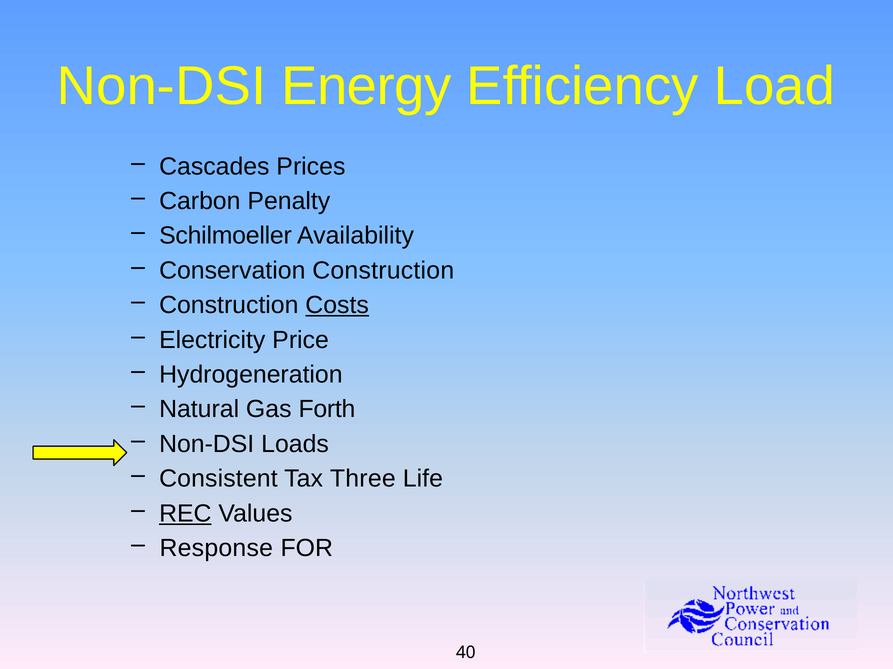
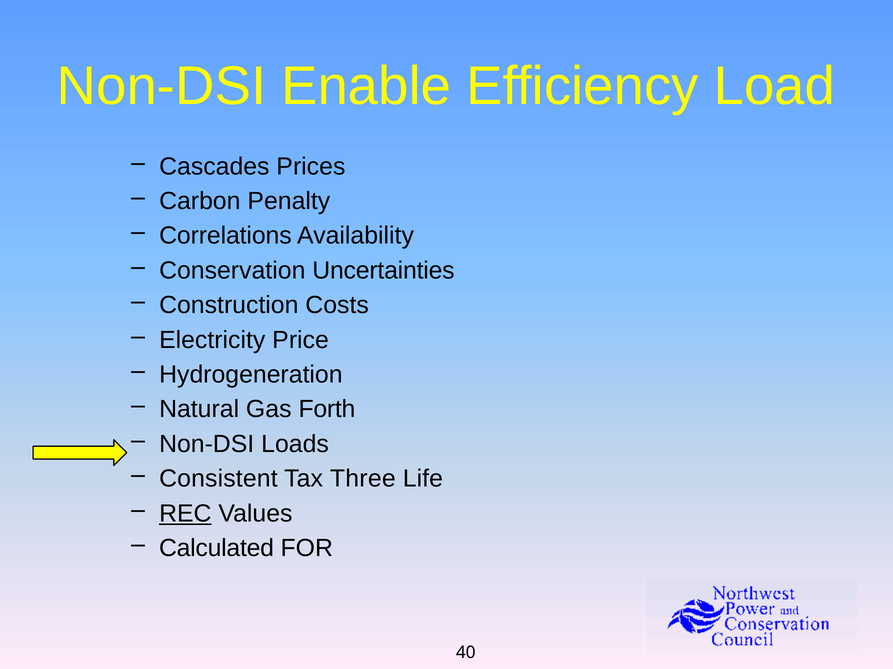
Energy: Energy -> Enable
Schilmoeller: Schilmoeller -> Correlations
Conservation Construction: Construction -> Uncertainties
Costs underline: present -> none
Response: Response -> Calculated
